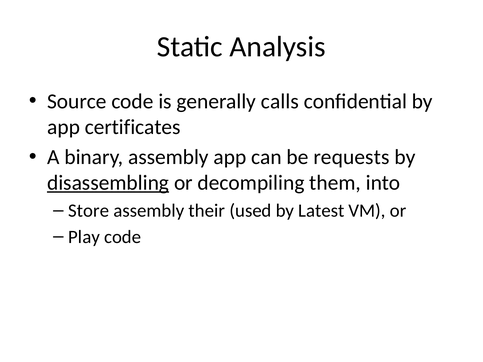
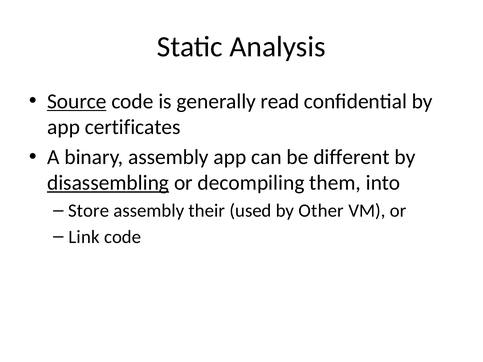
Source underline: none -> present
calls: calls -> read
requests: requests -> different
Latest: Latest -> Other
Play: Play -> Link
